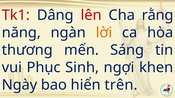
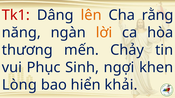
lên colour: red -> orange
Sáng: Sáng -> Chảy
Ngày: Ngày -> Lòng
trên: trên -> khải
